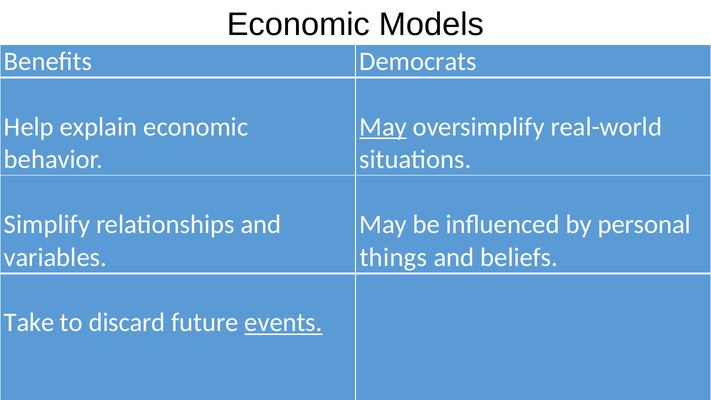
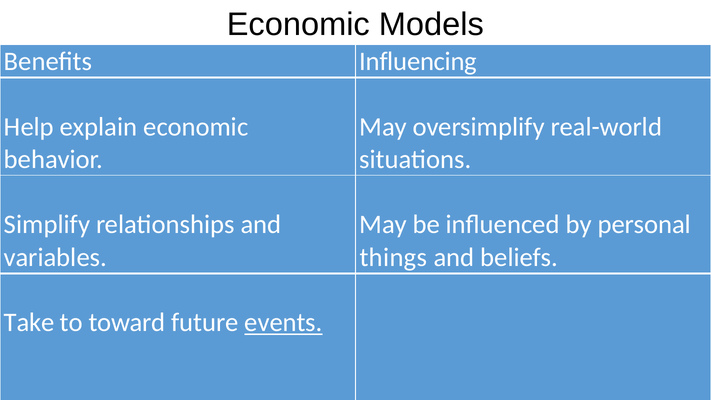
Democrats: Democrats -> Influencing
May at (383, 127) underline: present -> none
discard: discard -> toward
